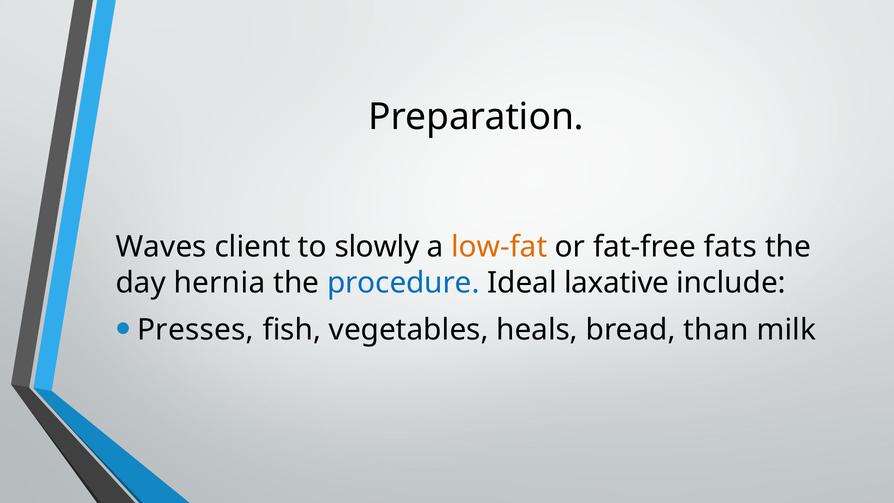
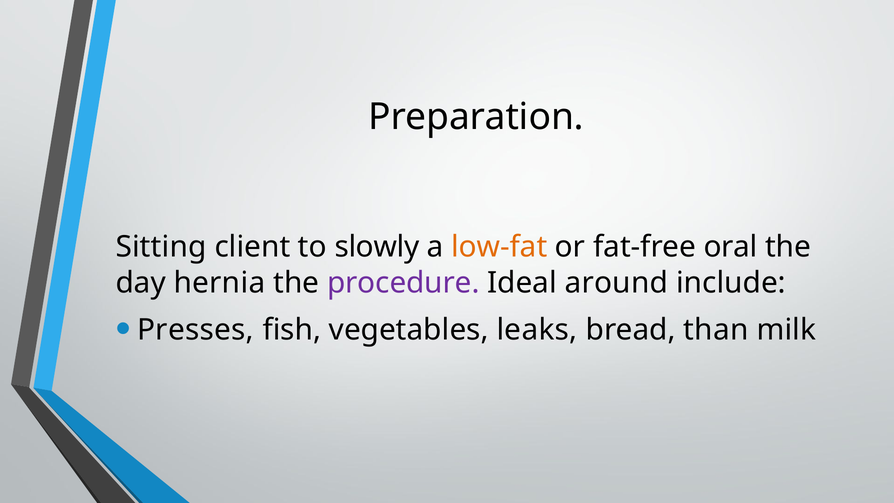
Waves: Waves -> Sitting
fats: fats -> oral
procedure colour: blue -> purple
laxative: laxative -> around
heals: heals -> leaks
